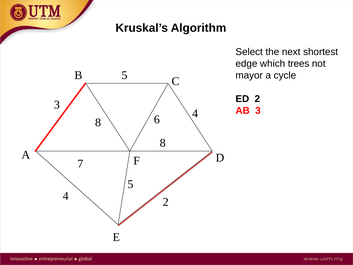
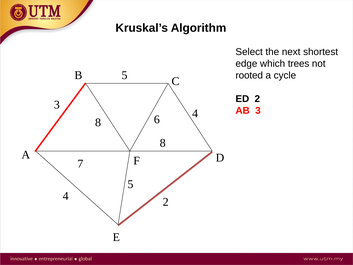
mayor: mayor -> rooted
